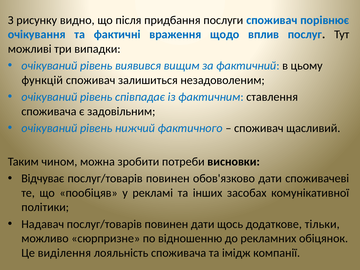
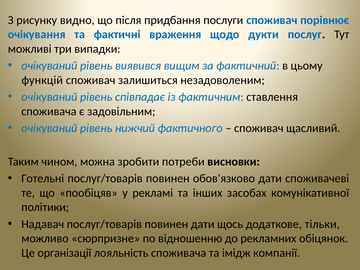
вплив: вплив -> дукти
Відчуває: Відчуває -> Готельні
виділення: виділення -> організації
